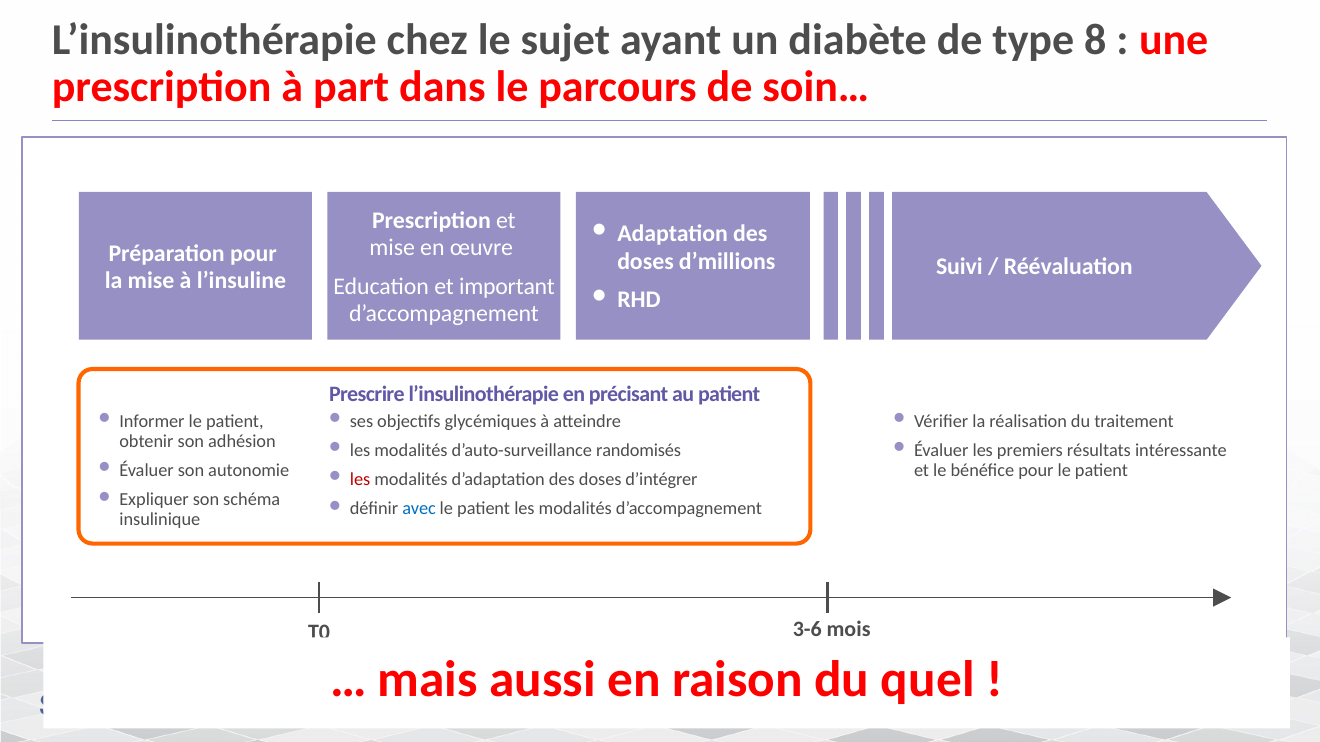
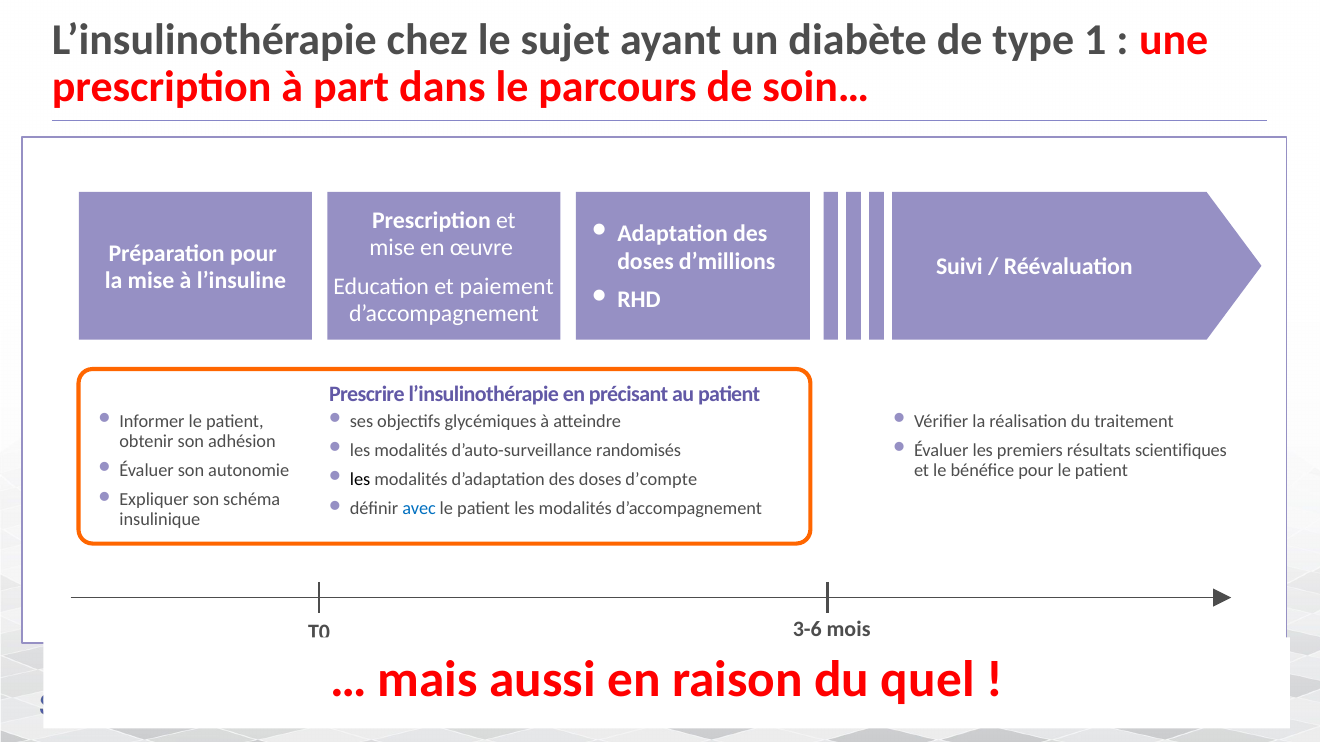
8: 8 -> 1
important: important -> paiement
intéressante: intéressante -> scientifiques
les at (360, 480) colour: red -> black
d’intégrer: d’intégrer -> d’compte
